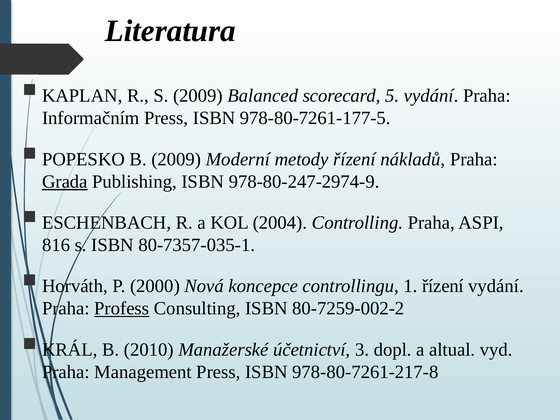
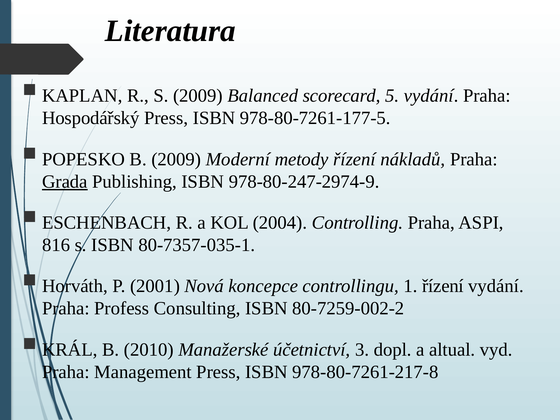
Informačním: Informačním -> Hospodářský
2000: 2000 -> 2001
Profess underline: present -> none
